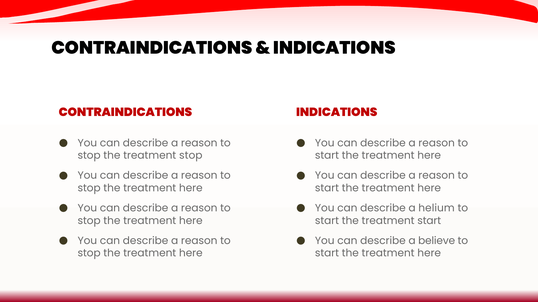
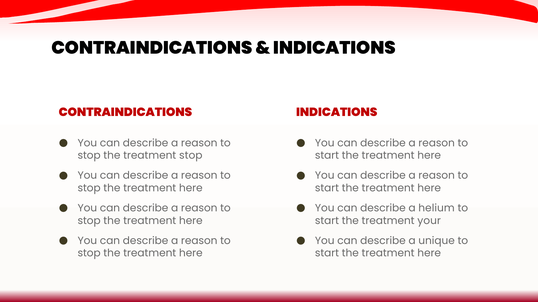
treatment start: start -> your
believe: believe -> unique
